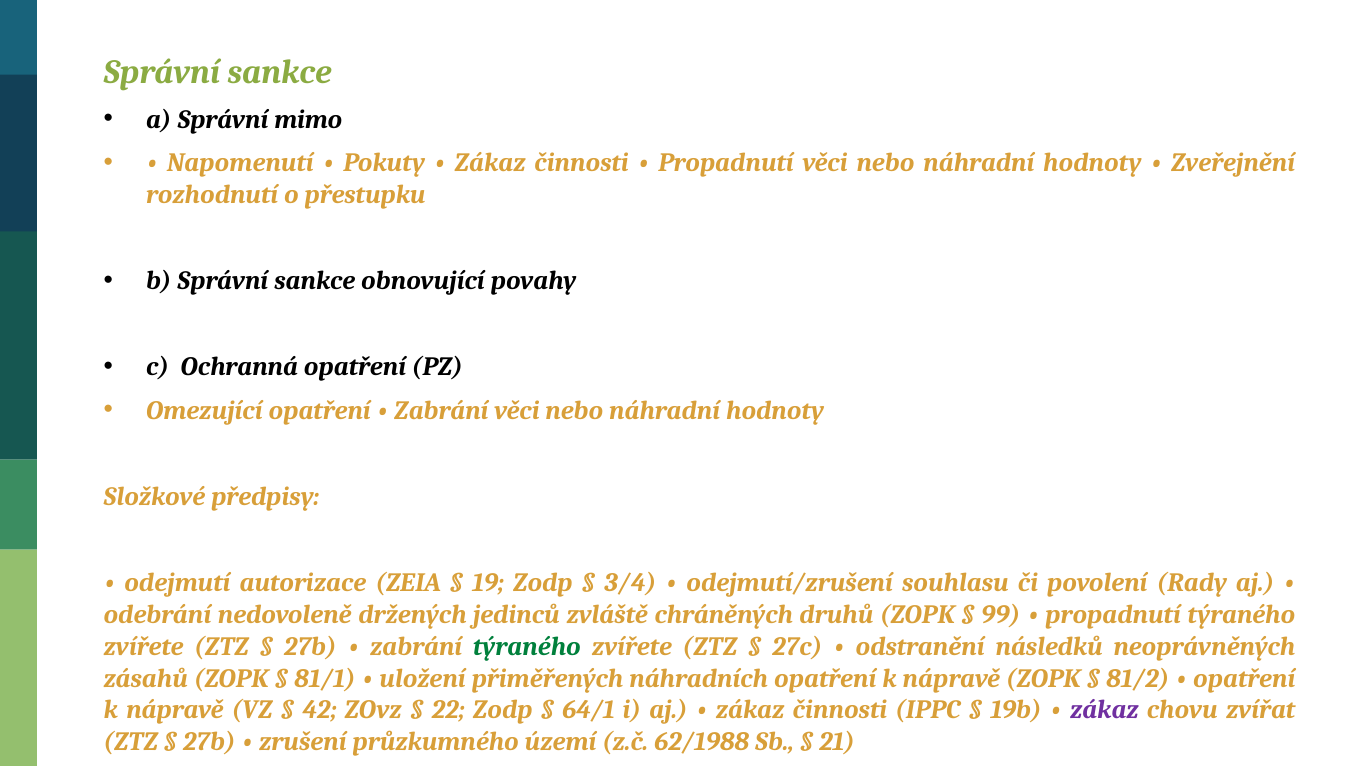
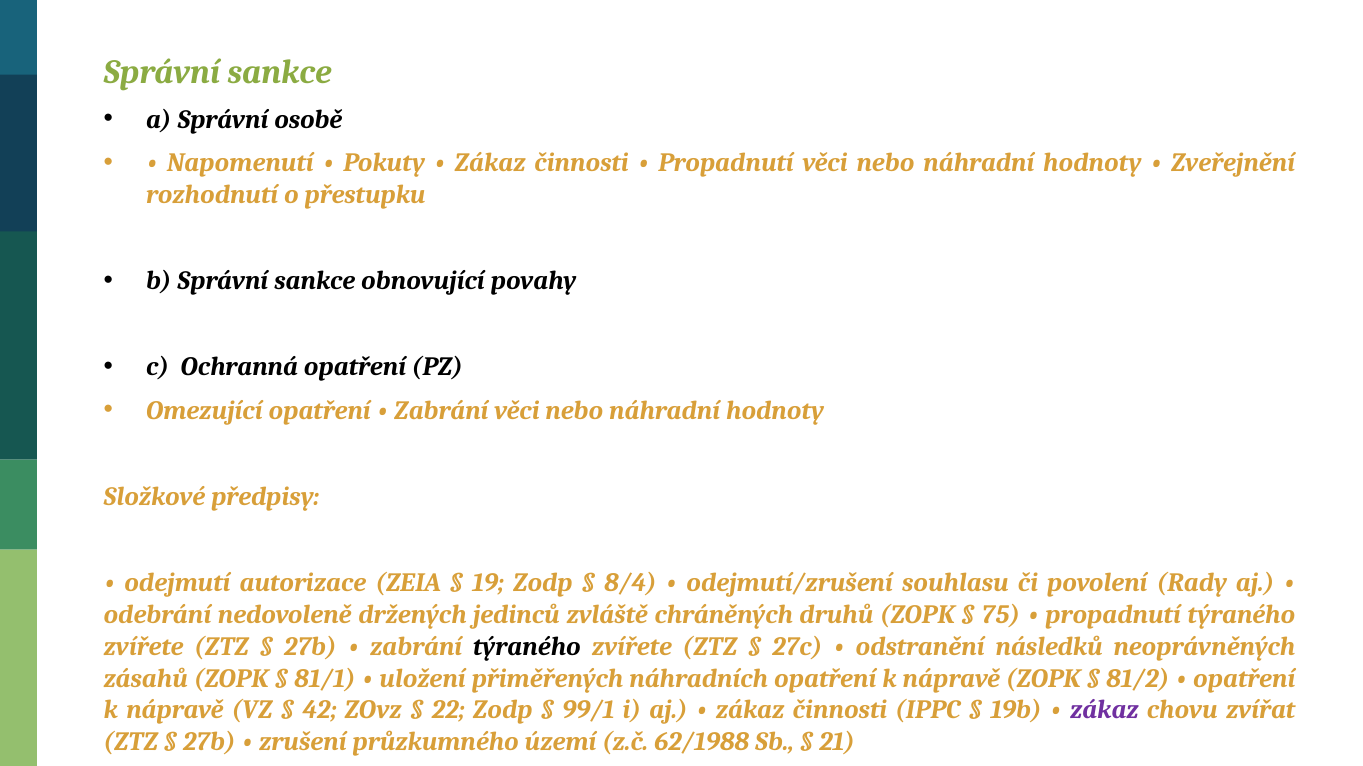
mimo: mimo -> osobě
3/4: 3/4 -> 8/4
99: 99 -> 75
týraného at (527, 647) colour: green -> black
64/1: 64/1 -> 99/1
